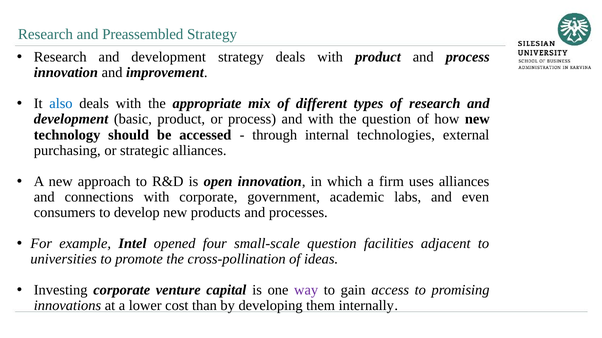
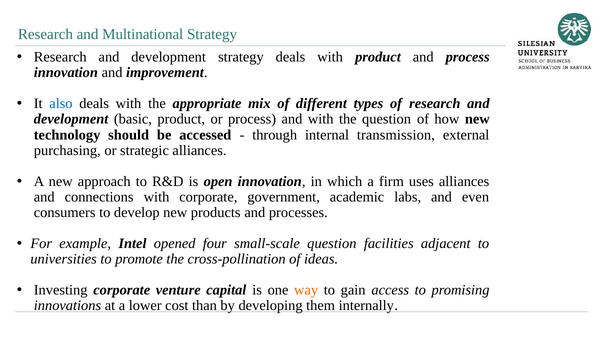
Preassembled: Preassembled -> Multinational
technologies: technologies -> transmission
way colour: purple -> orange
